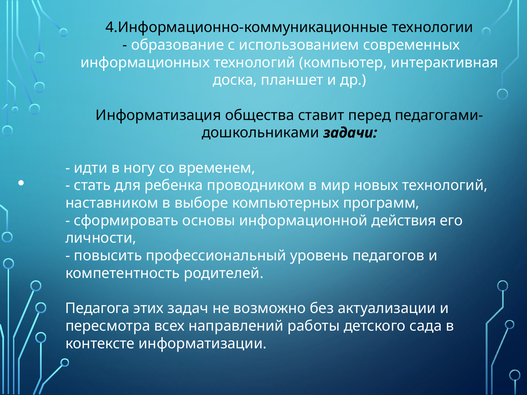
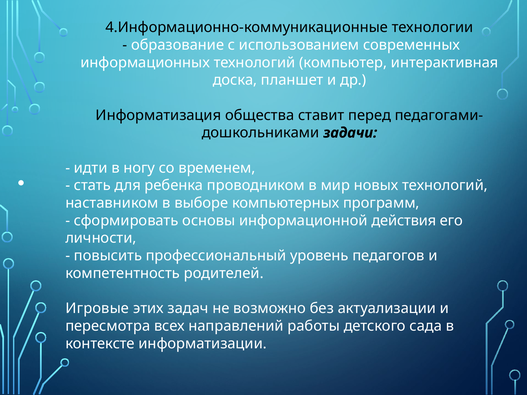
Педагога: Педагога -> Игровые
